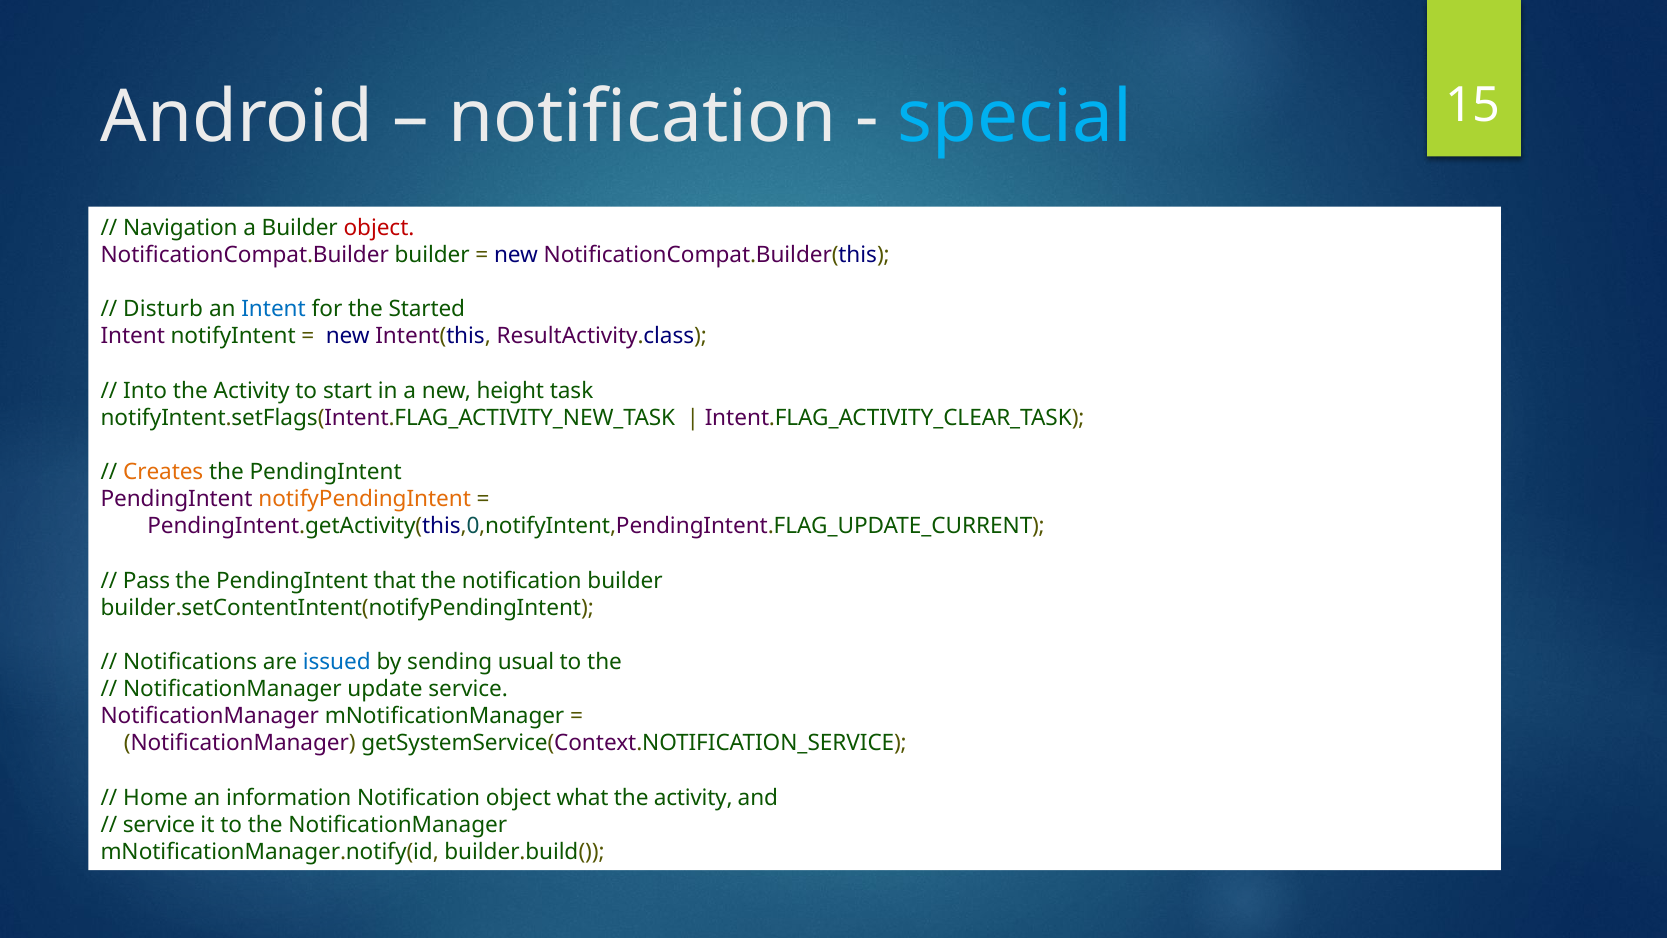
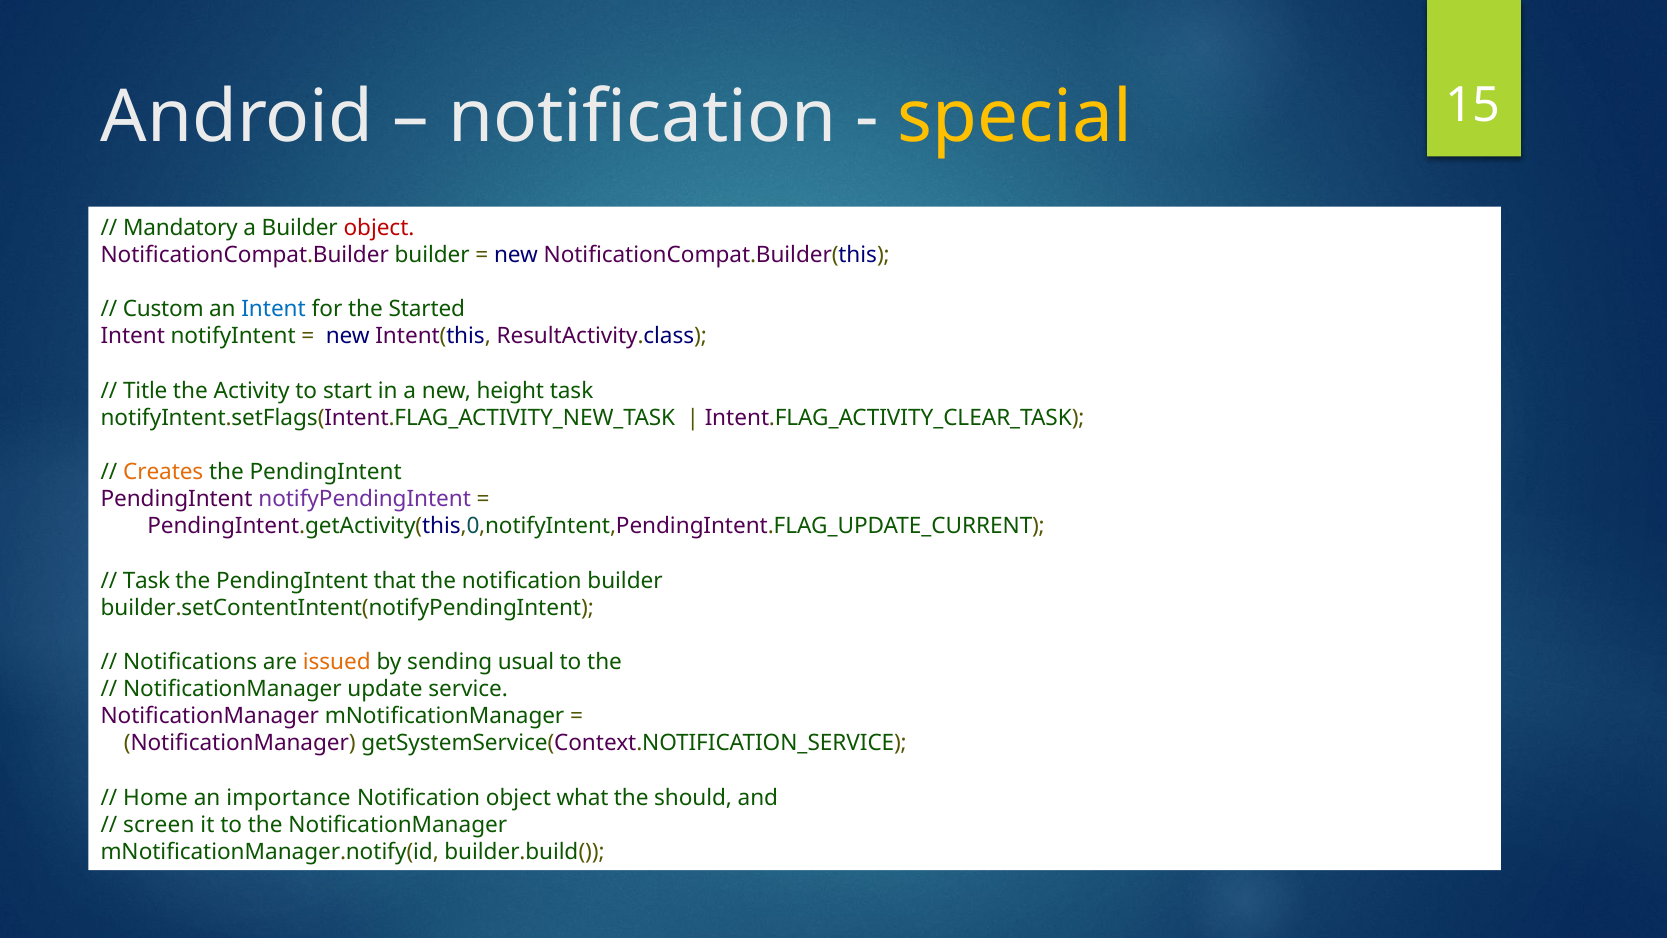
special colour: light blue -> yellow
Navigation: Navigation -> Mandatory
Disturb: Disturb -> Custom
Into: Into -> Title
notifyPendingIntent colour: orange -> purple
Pass at (146, 580): Pass -> Task
issued colour: blue -> orange
information: information -> importance
activity at (693, 797): activity -> should
service at (159, 825): service -> screen
